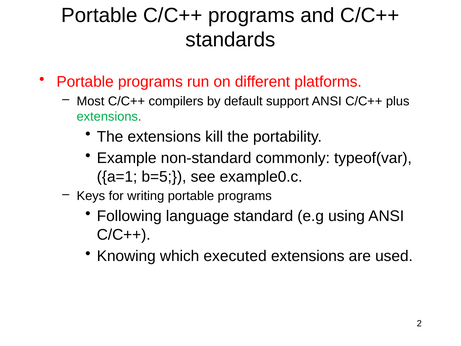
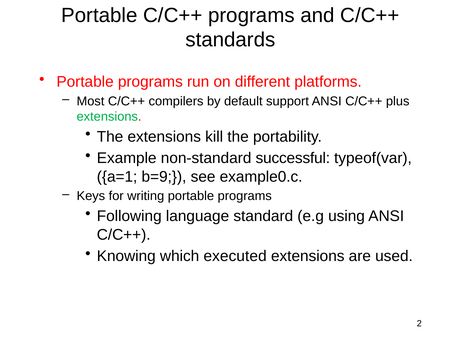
commonly: commonly -> successful
b=5: b=5 -> b=9
